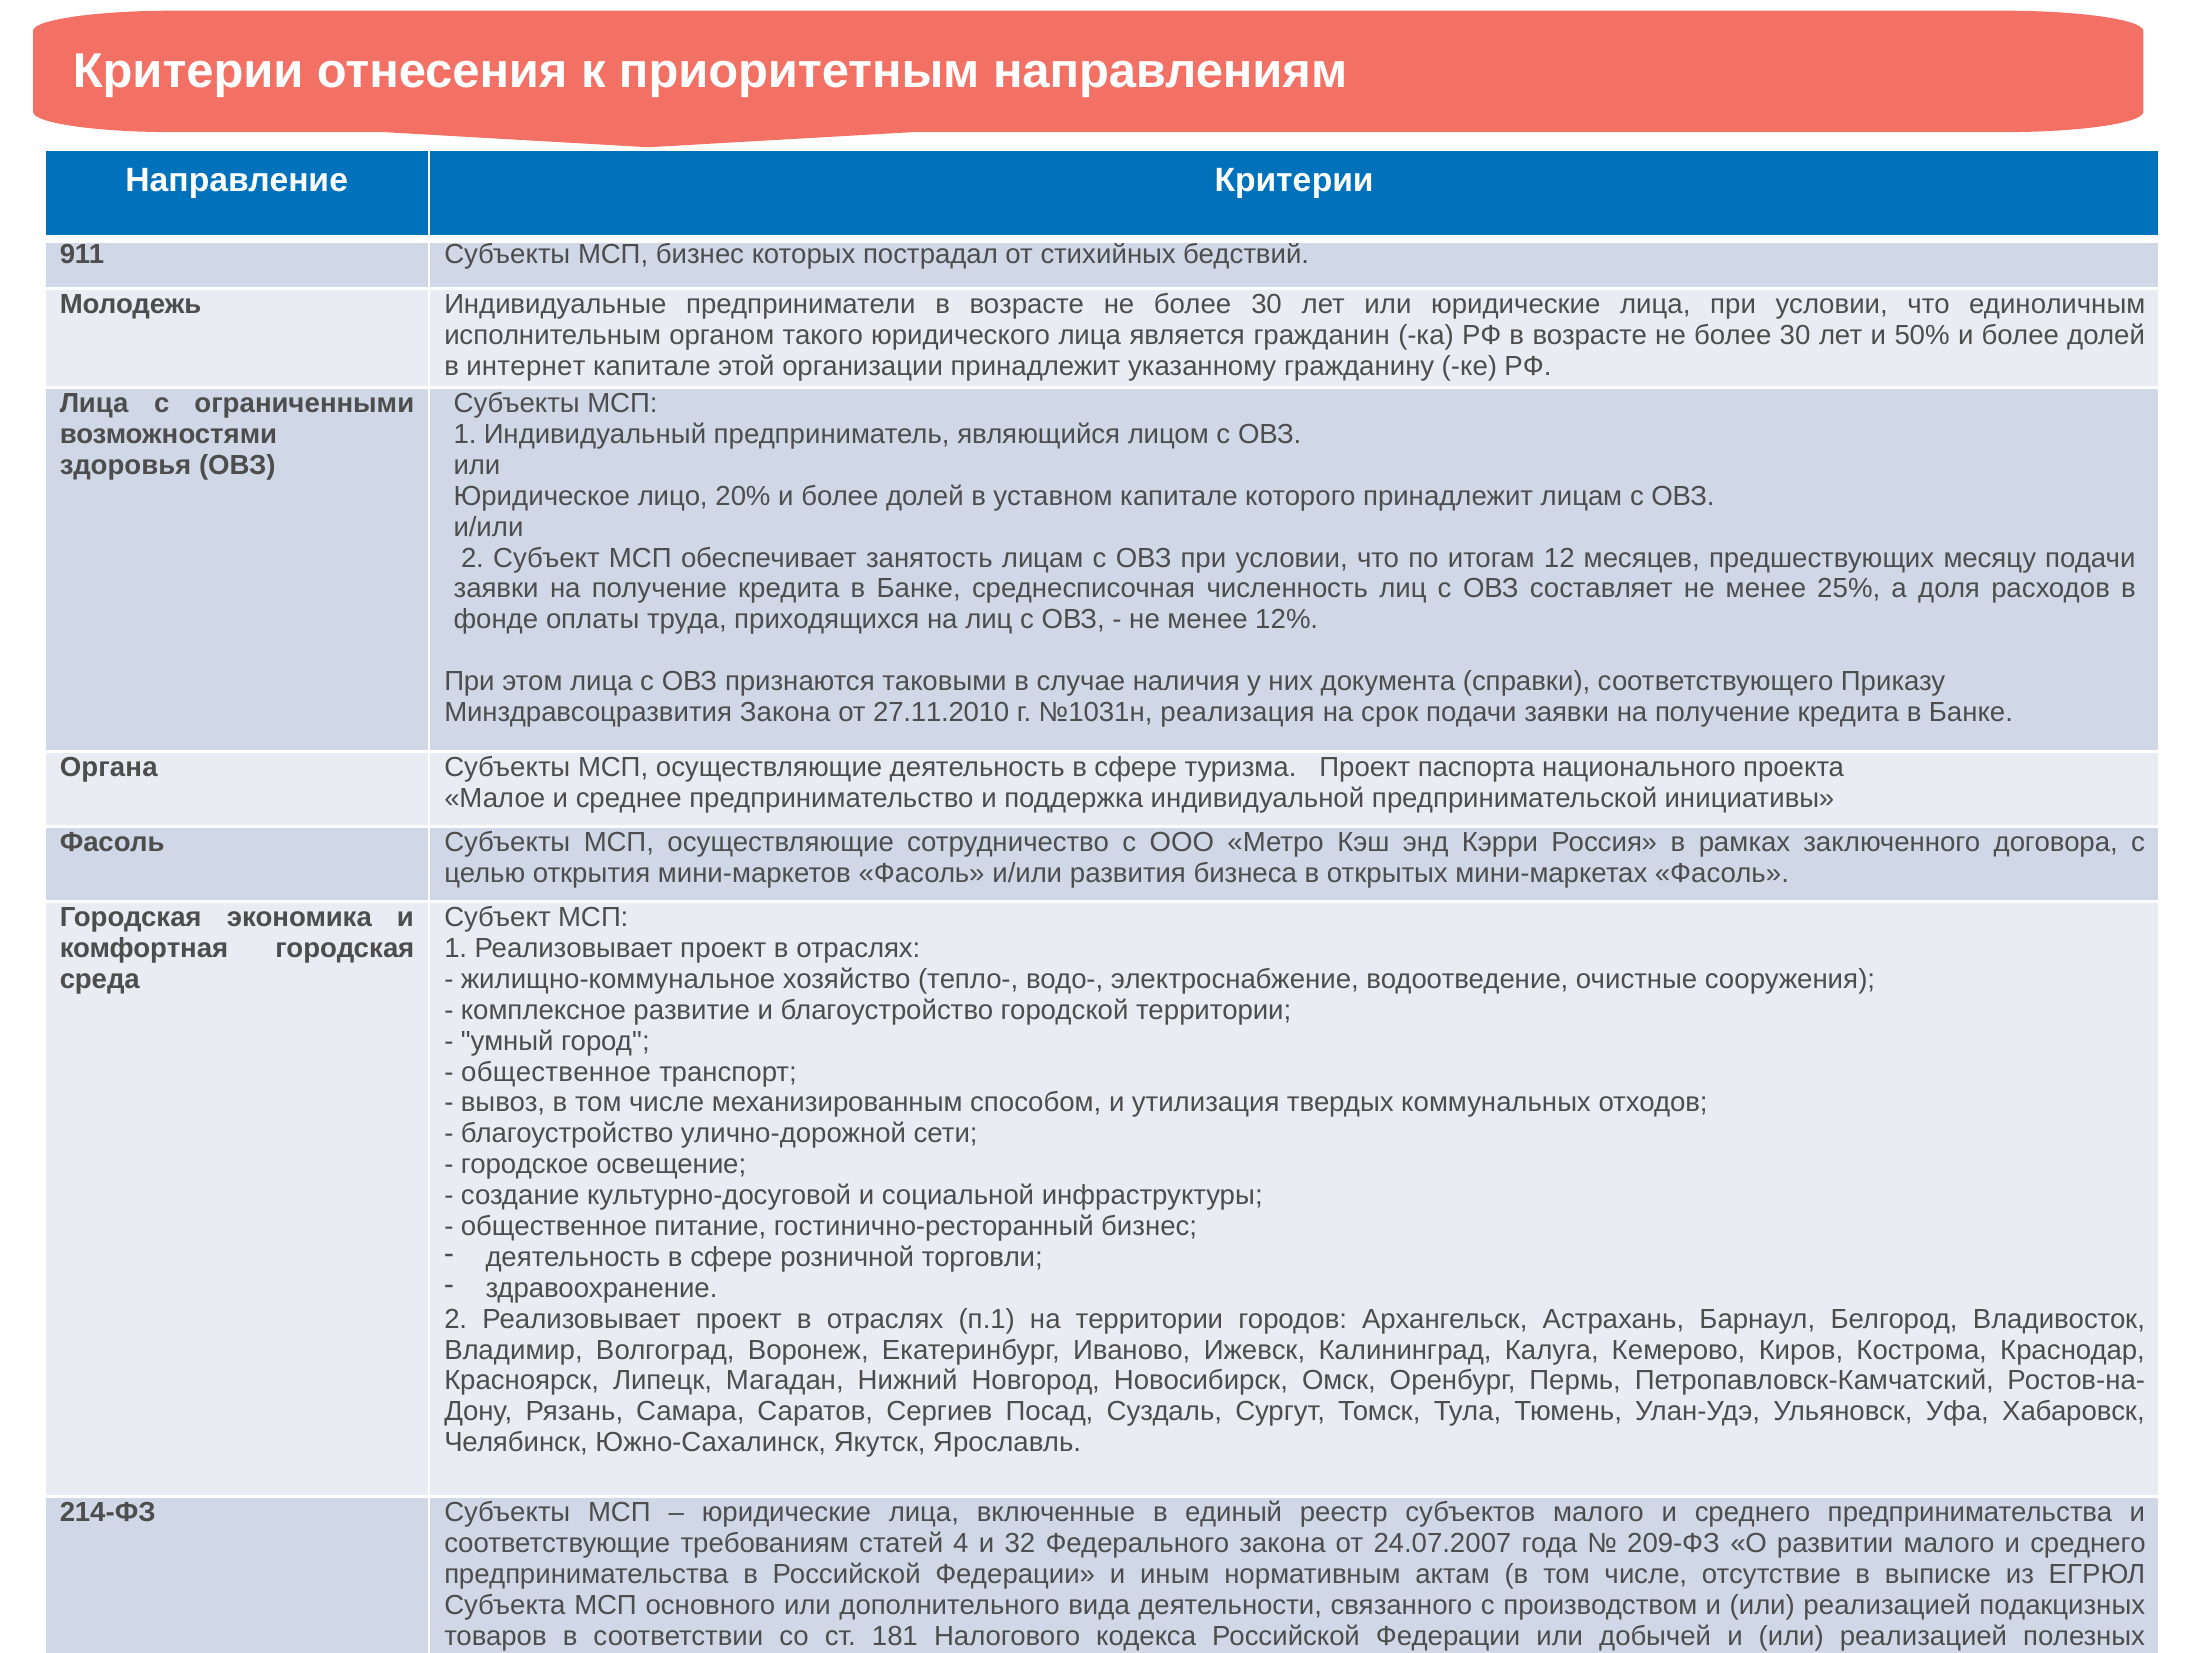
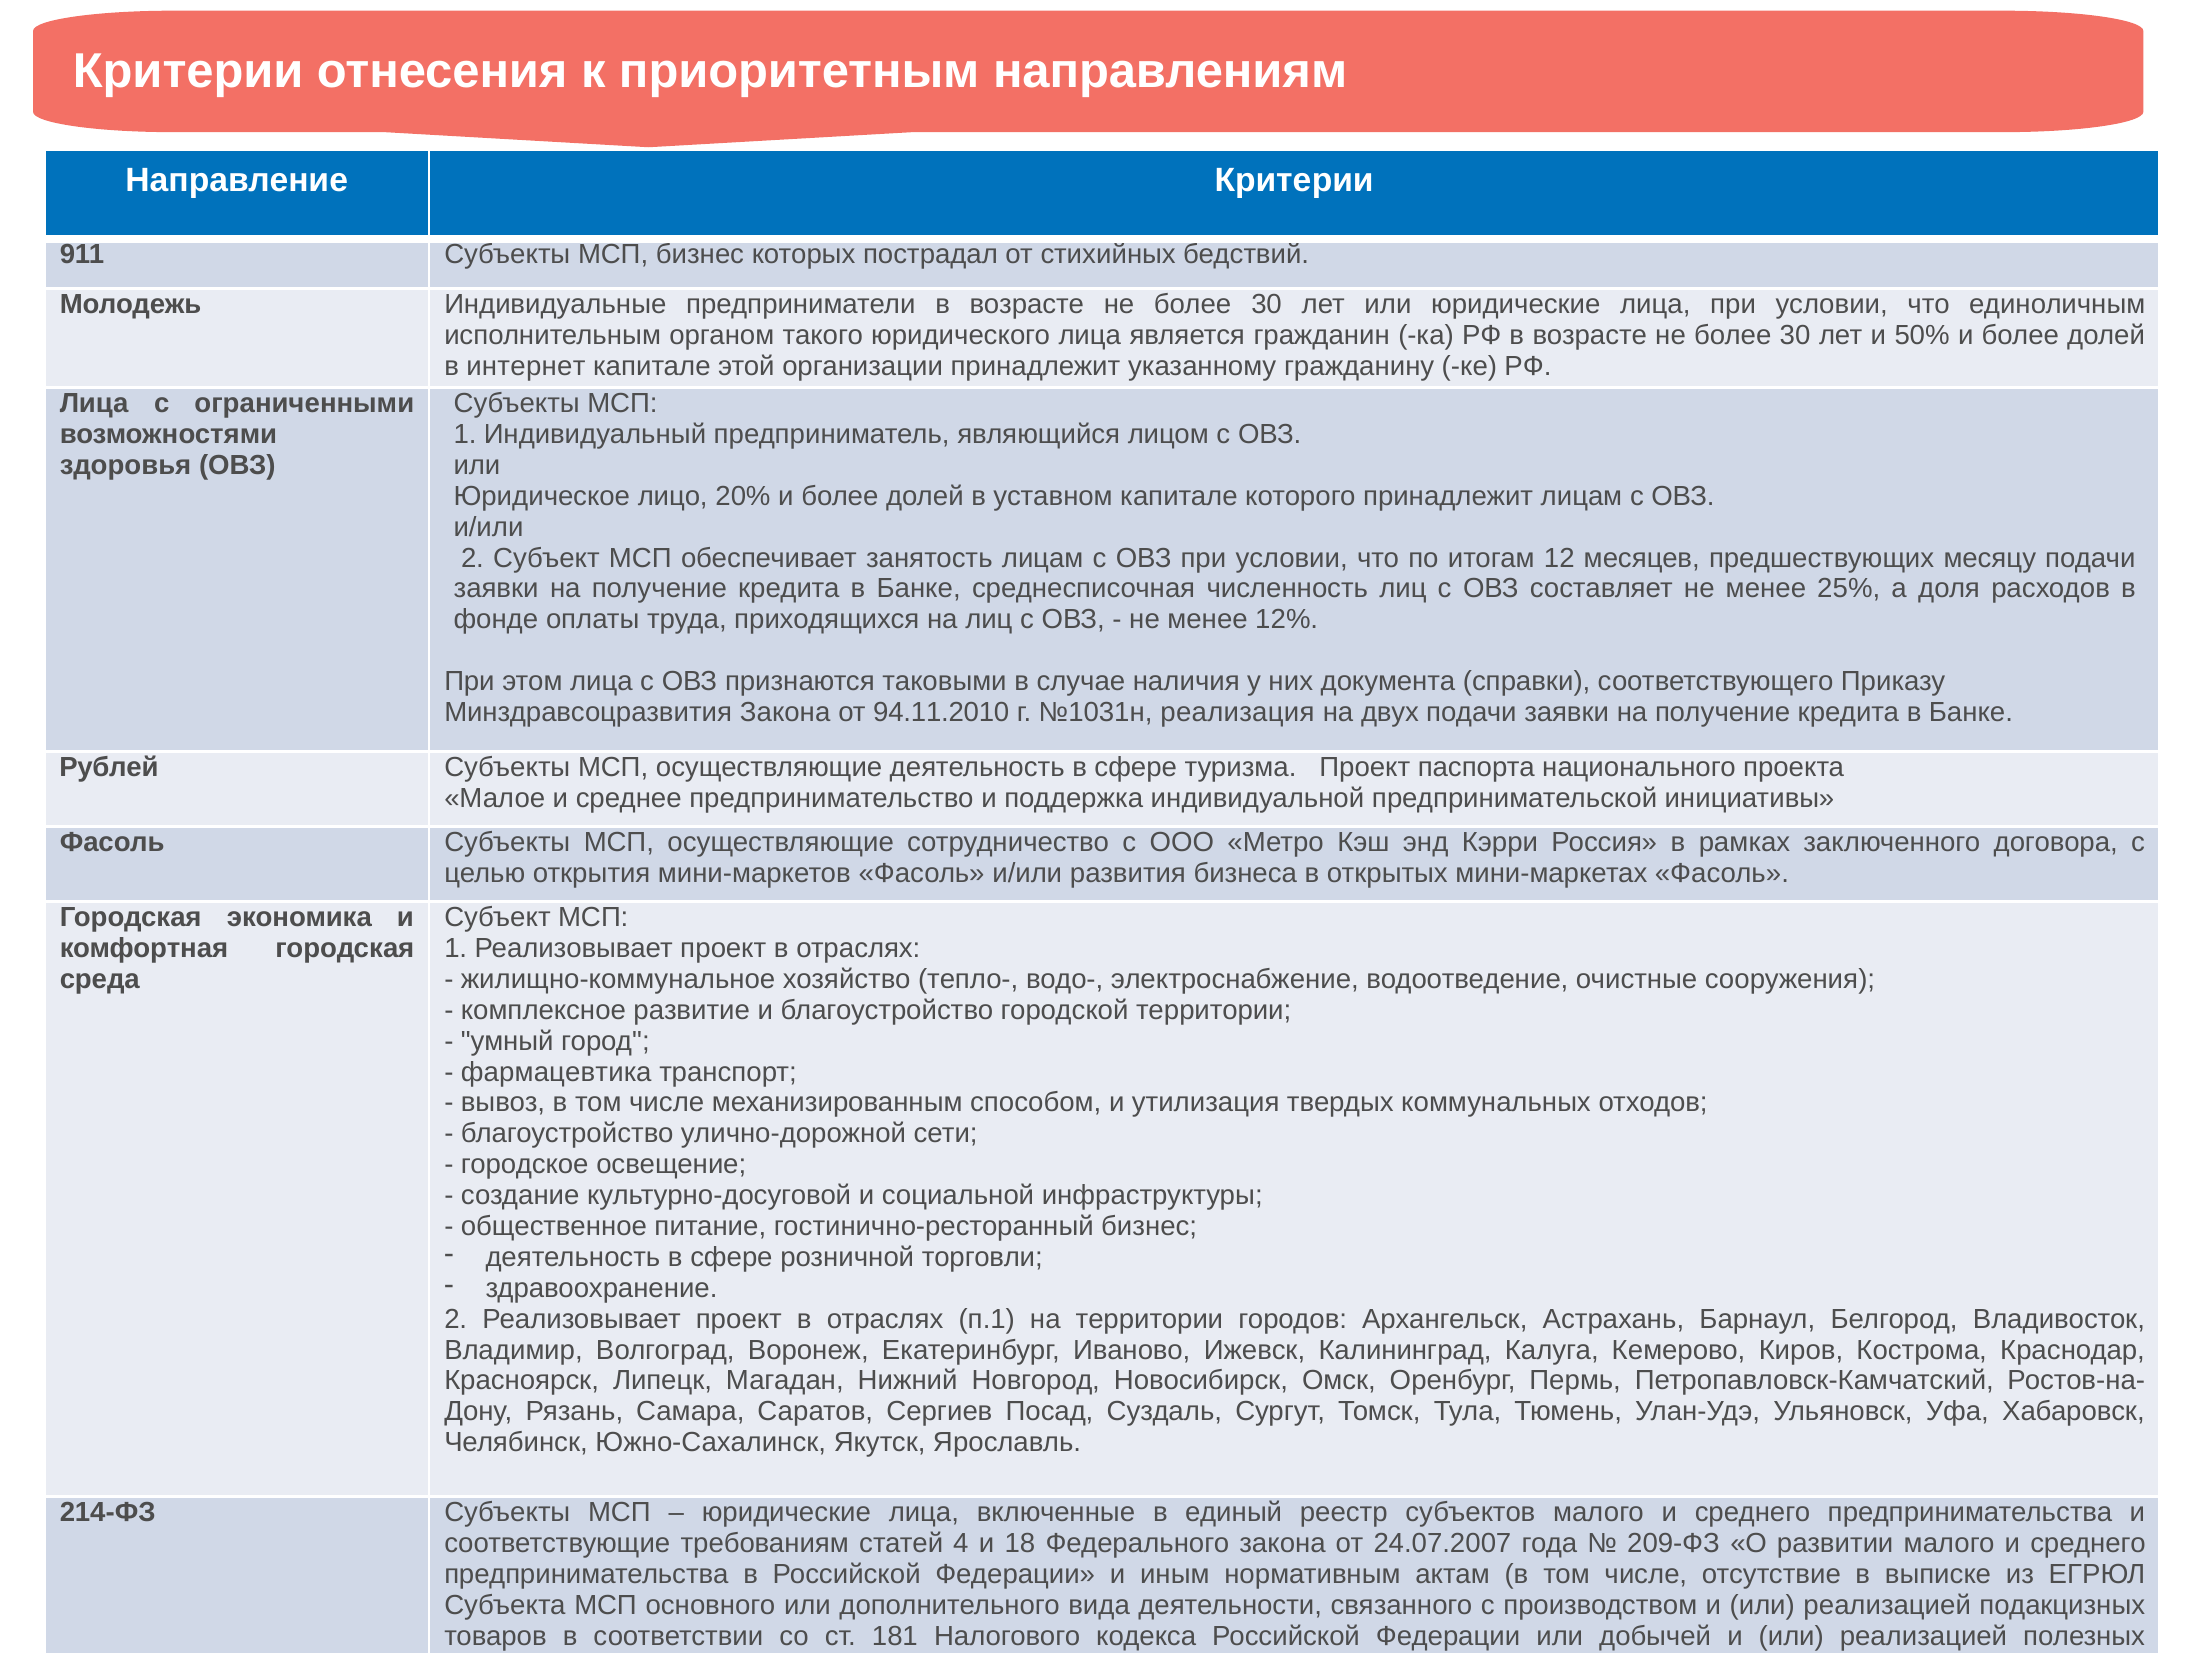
27.11.2010: 27.11.2010 -> 94.11.2010
срок: срок -> двух
Органа: Органа -> Рублей
общественное at (556, 1072): общественное -> фармацевтика
32: 32 -> 18
